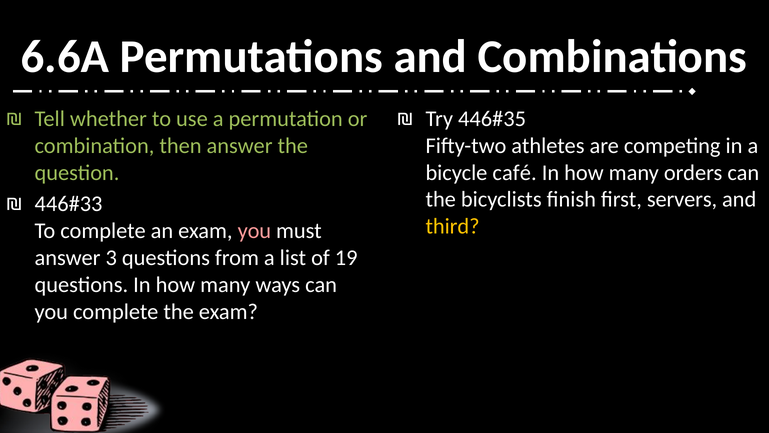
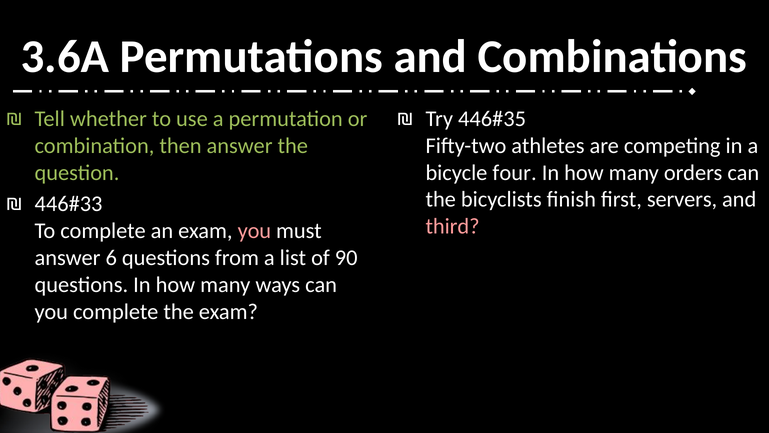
6.6A: 6.6A -> 3.6A
café: café -> four
third colour: yellow -> pink
3: 3 -> 6
19: 19 -> 90
